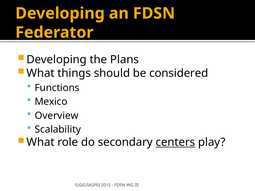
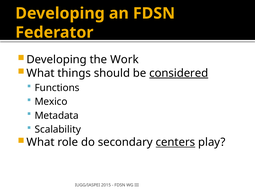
Plans: Plans -> Work
considered underline: none -> present
Overview: Overview -> Metadata
